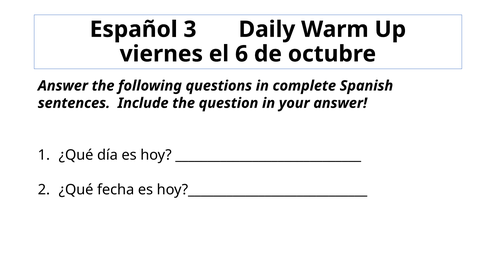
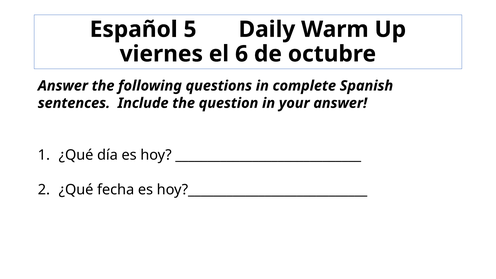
3: 3 -> 5
